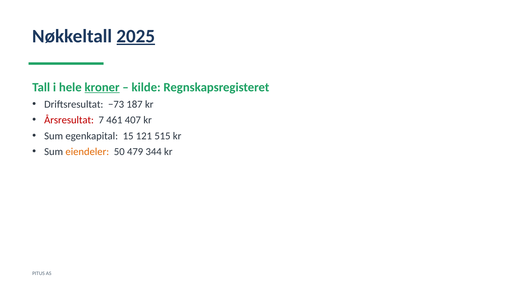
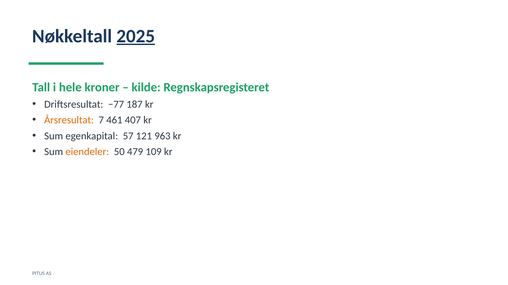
kroner underline: present -> none
−73: −73 -> −77
Årsresultat colour: red -> orange
15: 15 -> 57
515: 515 -> 963
344: 344 -> 109
